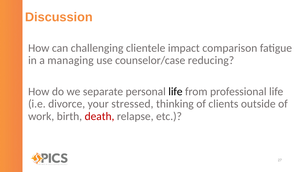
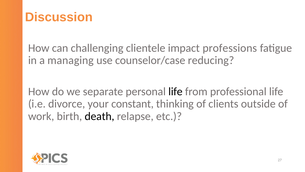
comparison: comparison -> professions
stressed: stressed -> constant
death colour: red -> black
